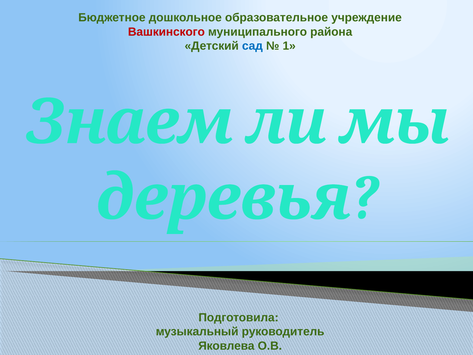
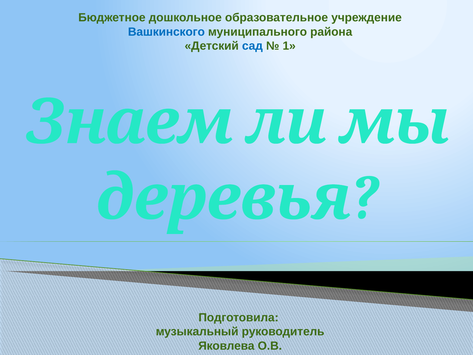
Вашкинского colour: red -> blue
